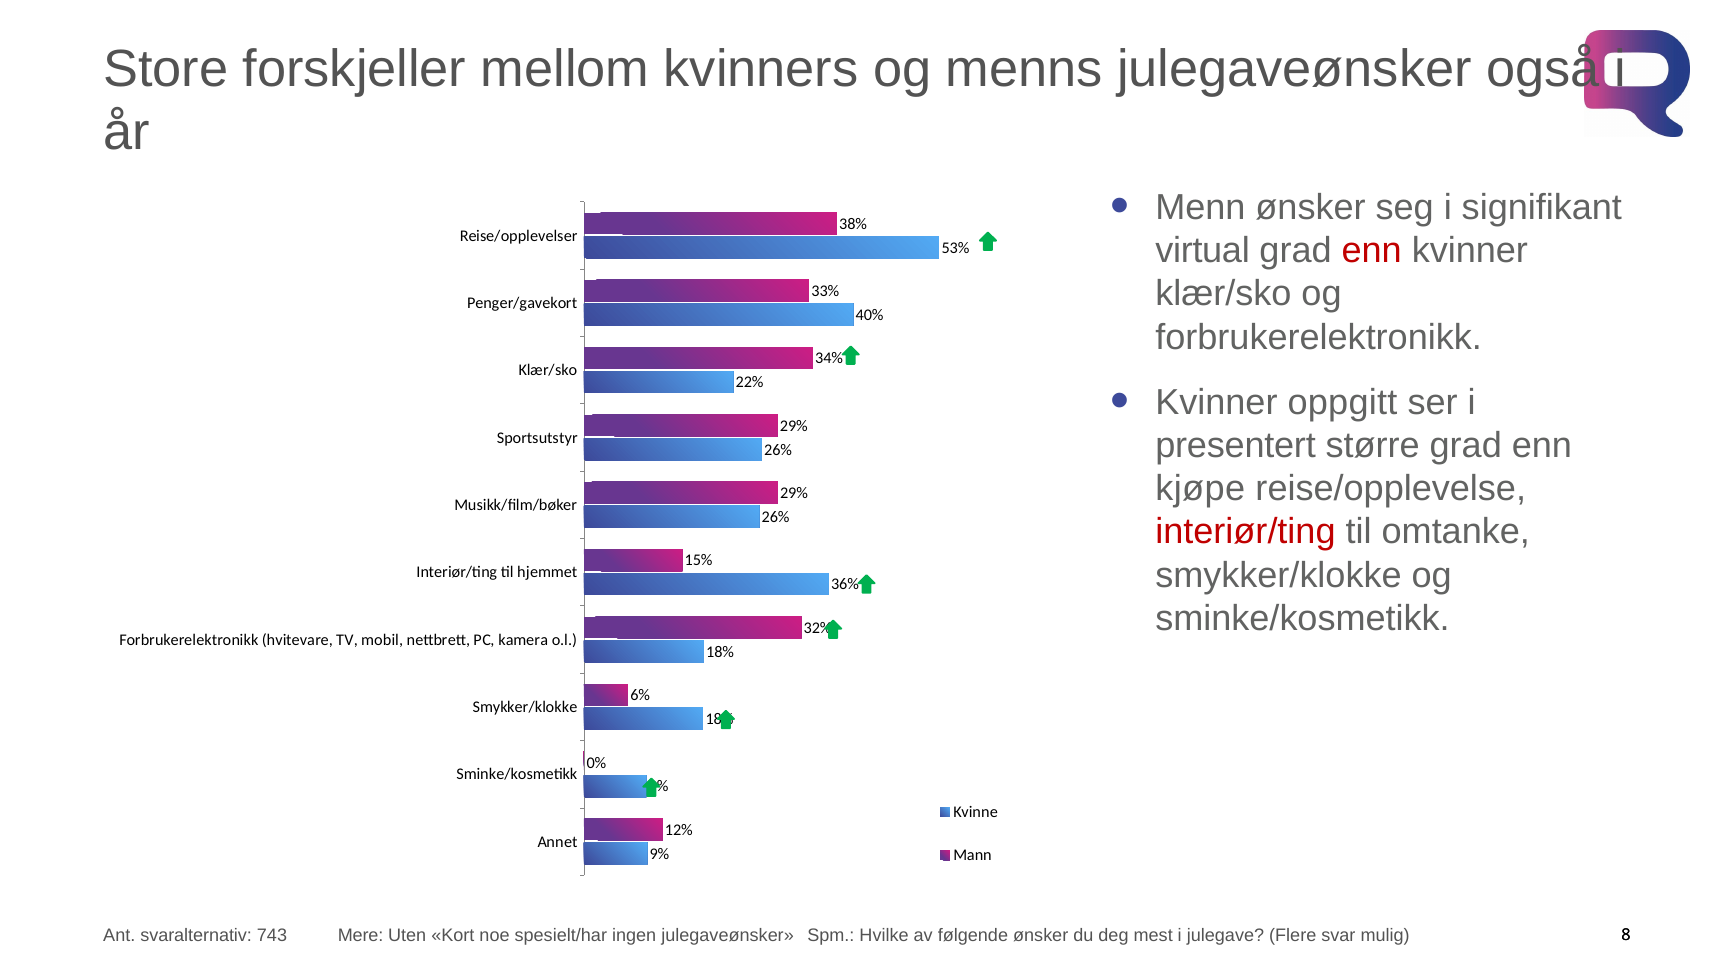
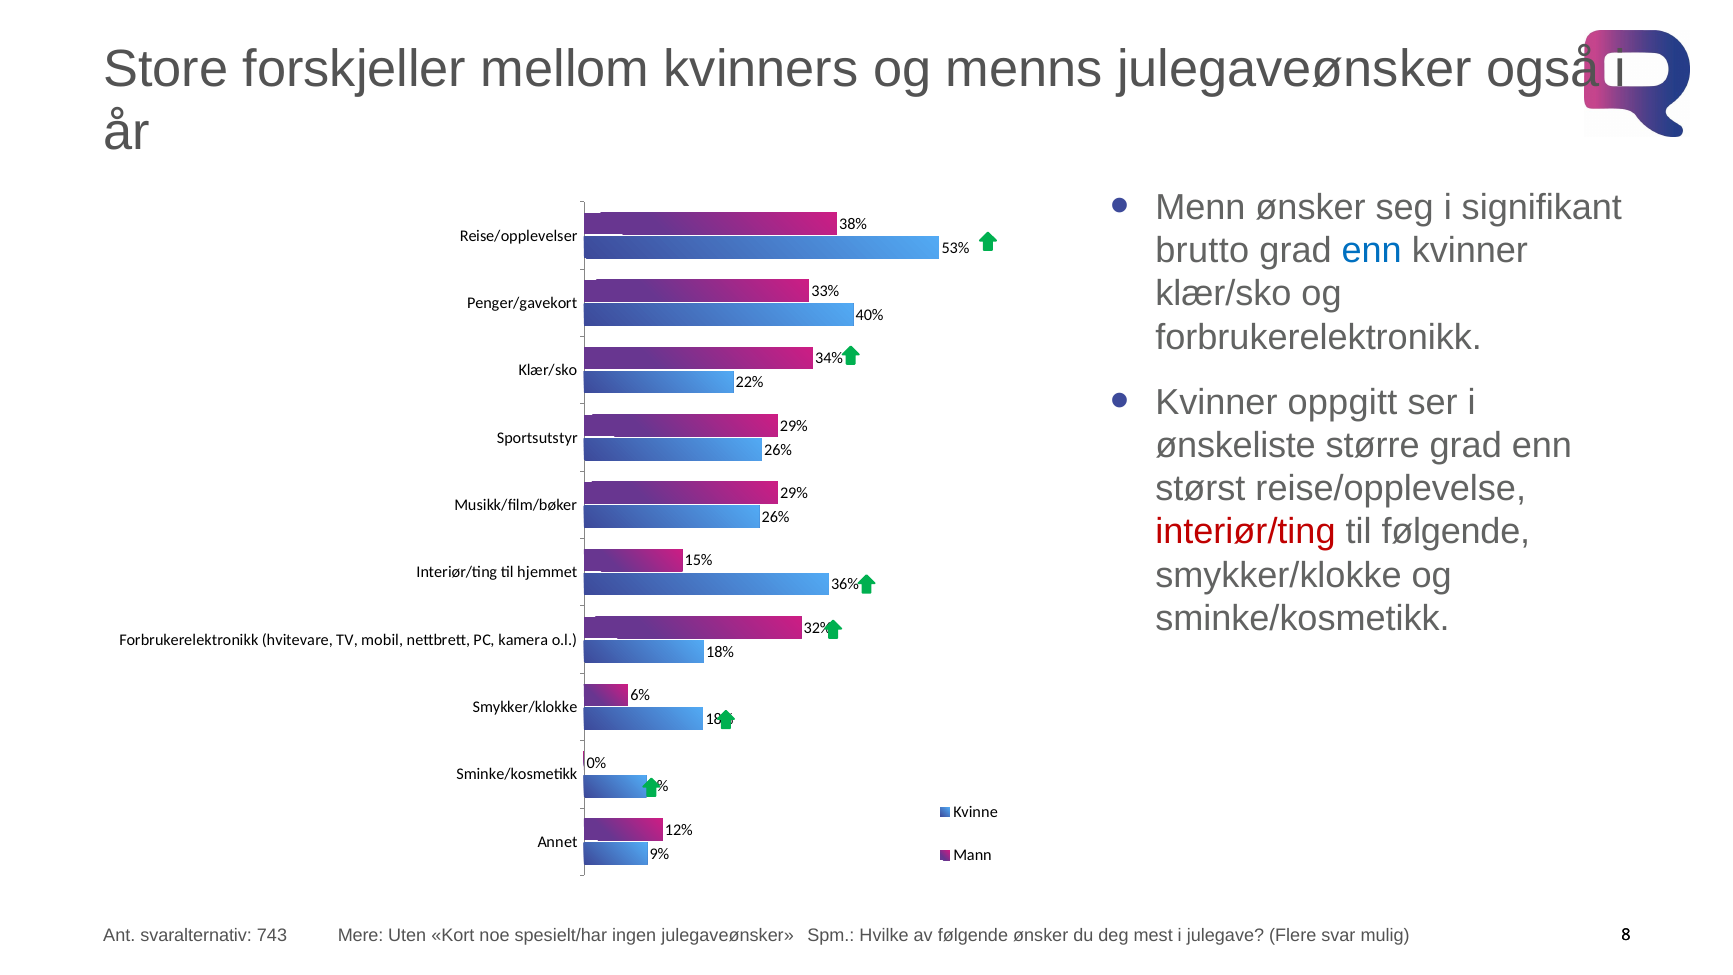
virtual: virtual -> brutto
enn at (1372, 250) colour: red -> blue
presentert: presentert -> ønskeliste
kjøpe: kjøpe -> størst
til omtanke: omtanke -> følgende
